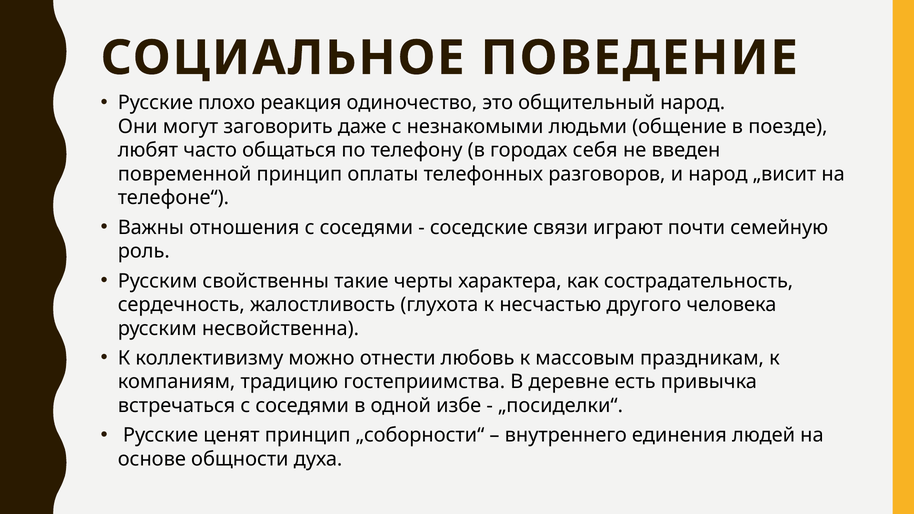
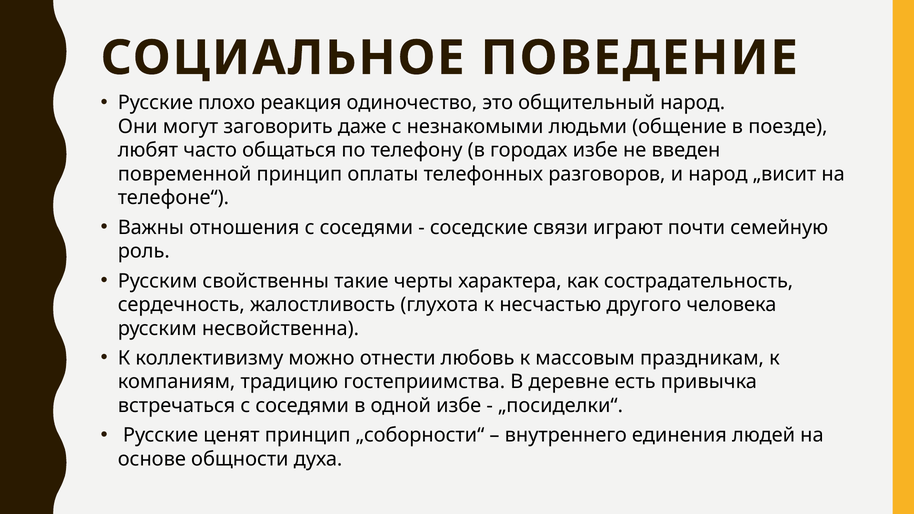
городах себя: себя -> избе
